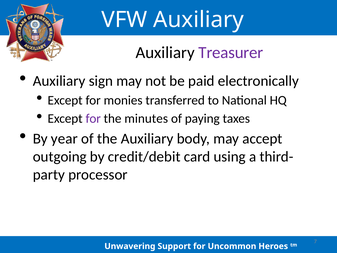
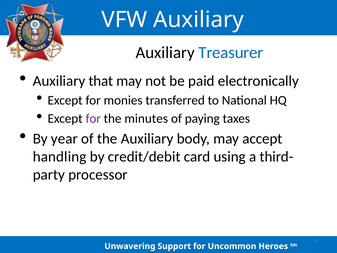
Treasurer colour: purple -> blue
sign: sign -> that
outgoing: outgoing -> handling
